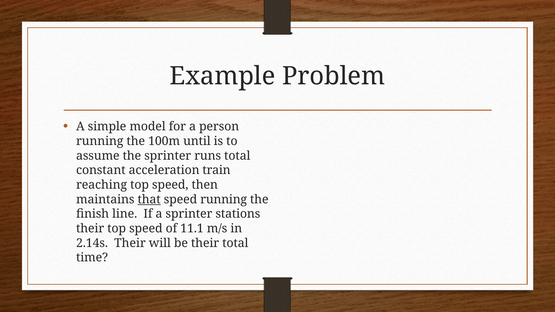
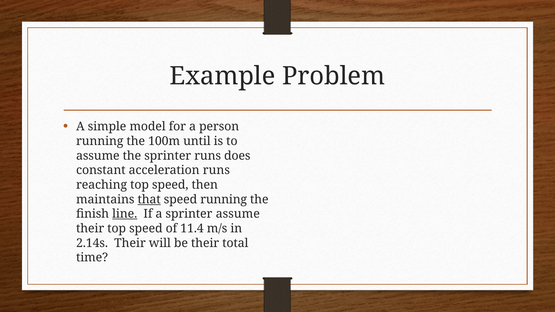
runs total: total -> does
acceleration train: train -> runs
line underline: none -> present
sprinter stations: stations -> assume
11.1: 11.1 -> 11.4
